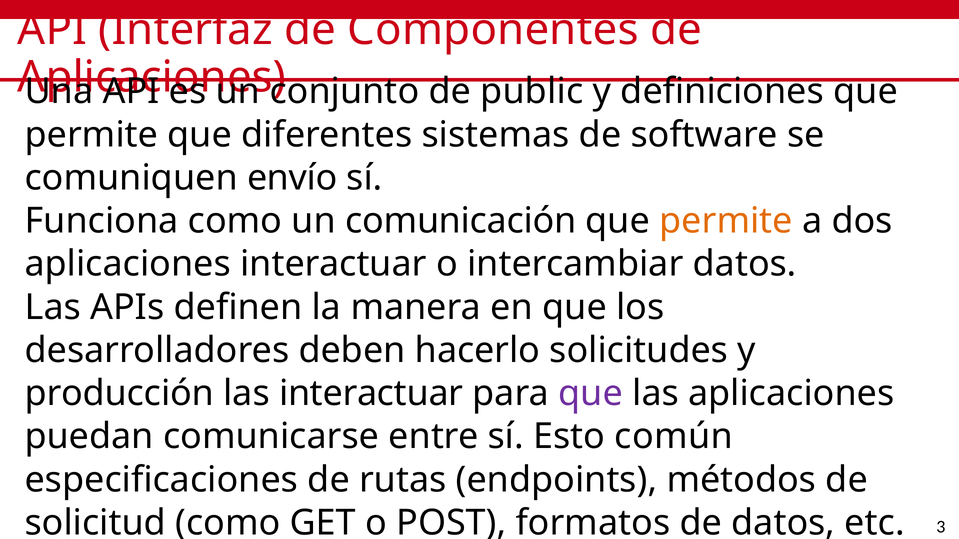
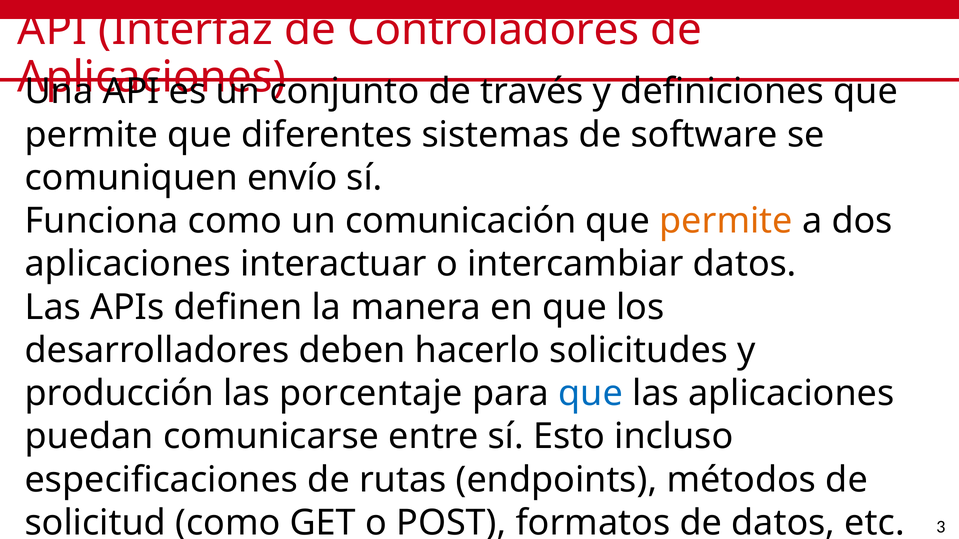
Componentes: Componentes -> Controladores
public: public -> través
las interactuar: interactuar -> porcentaje
que at (591, 394) colour: purple -> blue
común: común -> incluso
